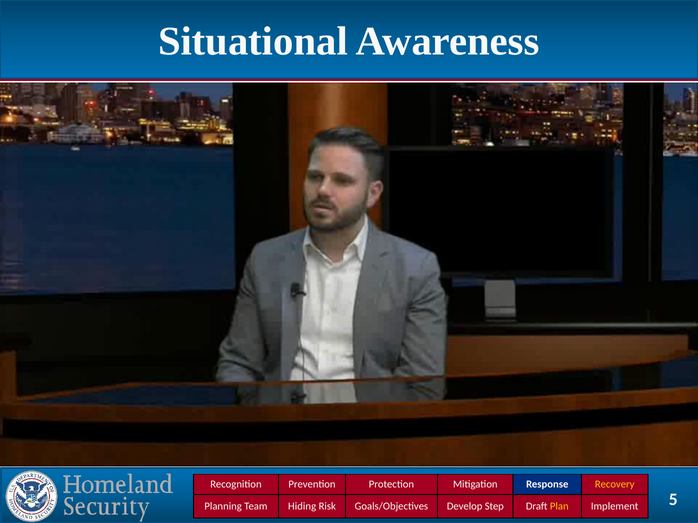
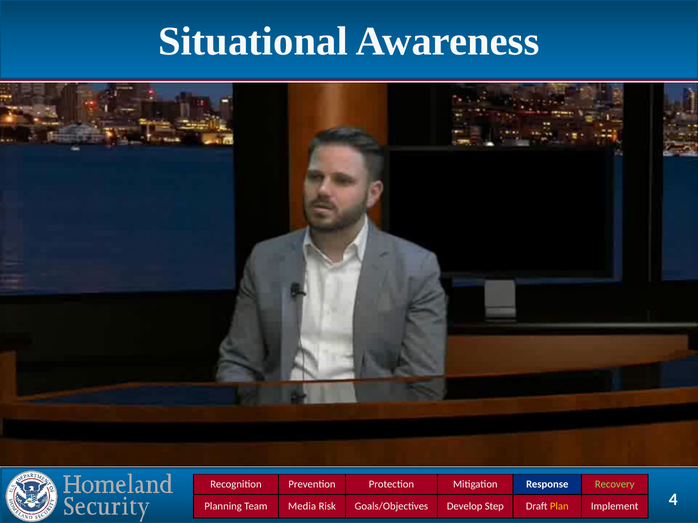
Recovery colour: yellow -> light green
Hiding: Hiding -> Media
5: 5 -> 4
